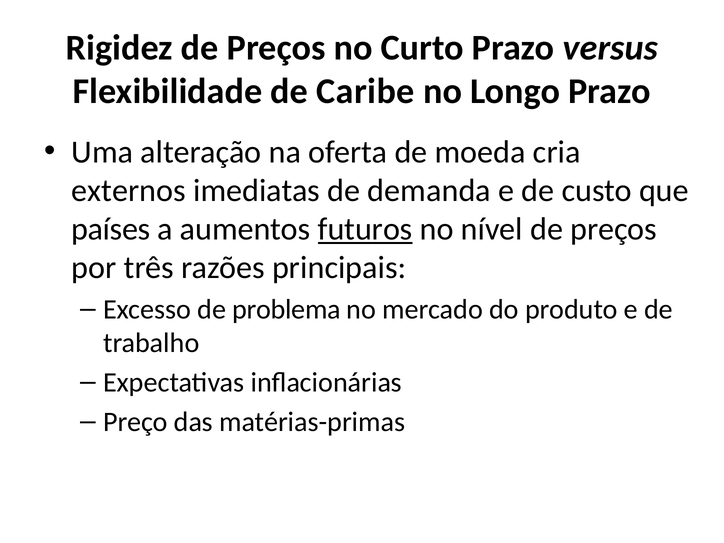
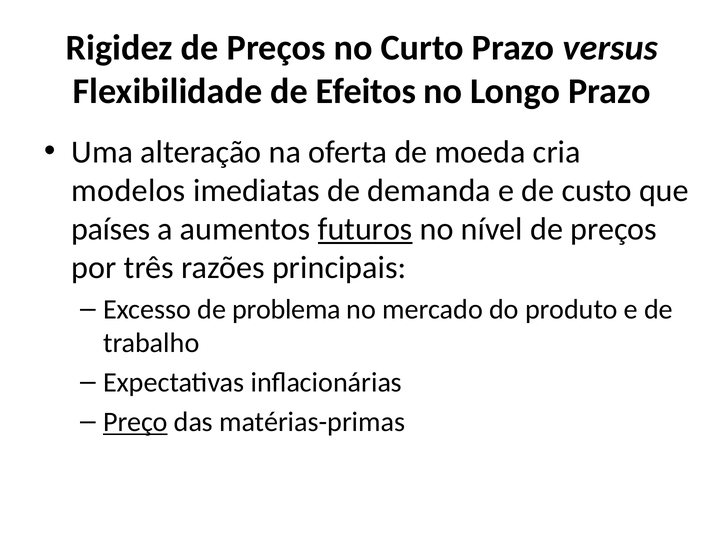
Caribe: Caribe -> Efeitos
externos: externos -> modelos
Preço underline: none -> present
